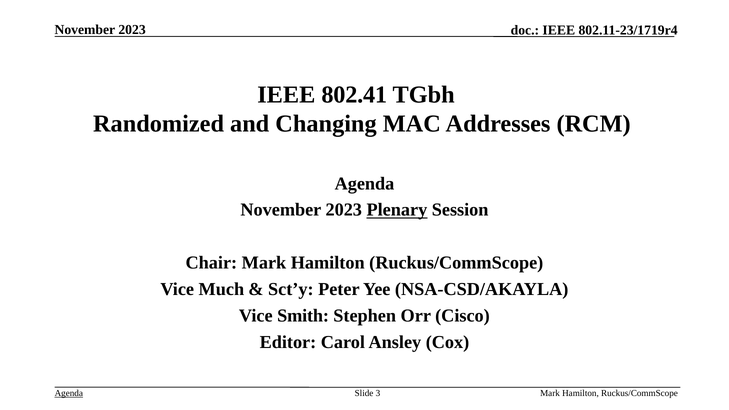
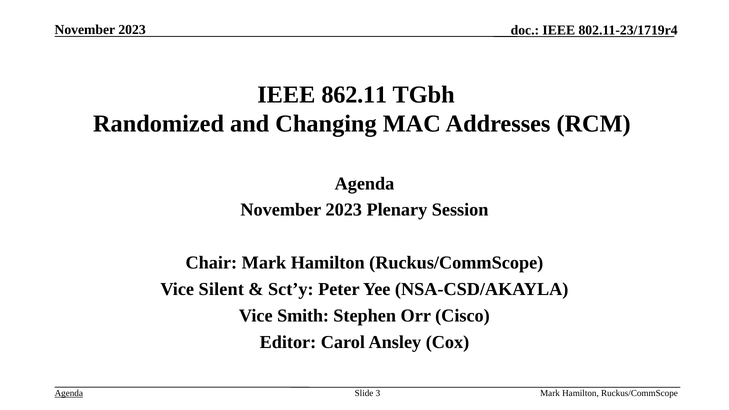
802.41: 802.41 -> 862.11
Plenary underline: present -> none
Much: Much -> Silent
